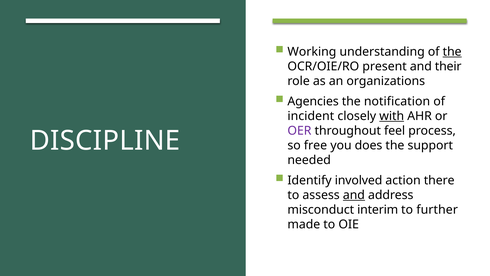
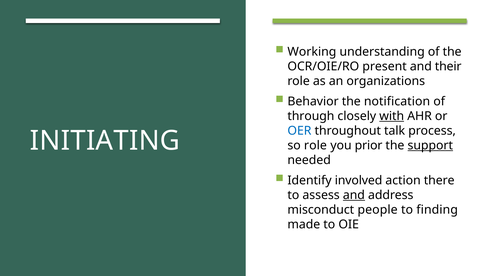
the at (452, 52) underline: present -> none
Agencies: Agencies -> Behavior
incident: incident -> through
OER colour: purple -> blue
feel: feel -> talk
DISCIPLINE: DISCIPLINE -> INITIATING
so free: free -> role
does: does -> prior
support underline: none -> present
interim: interim -> people
further: further -> finding
